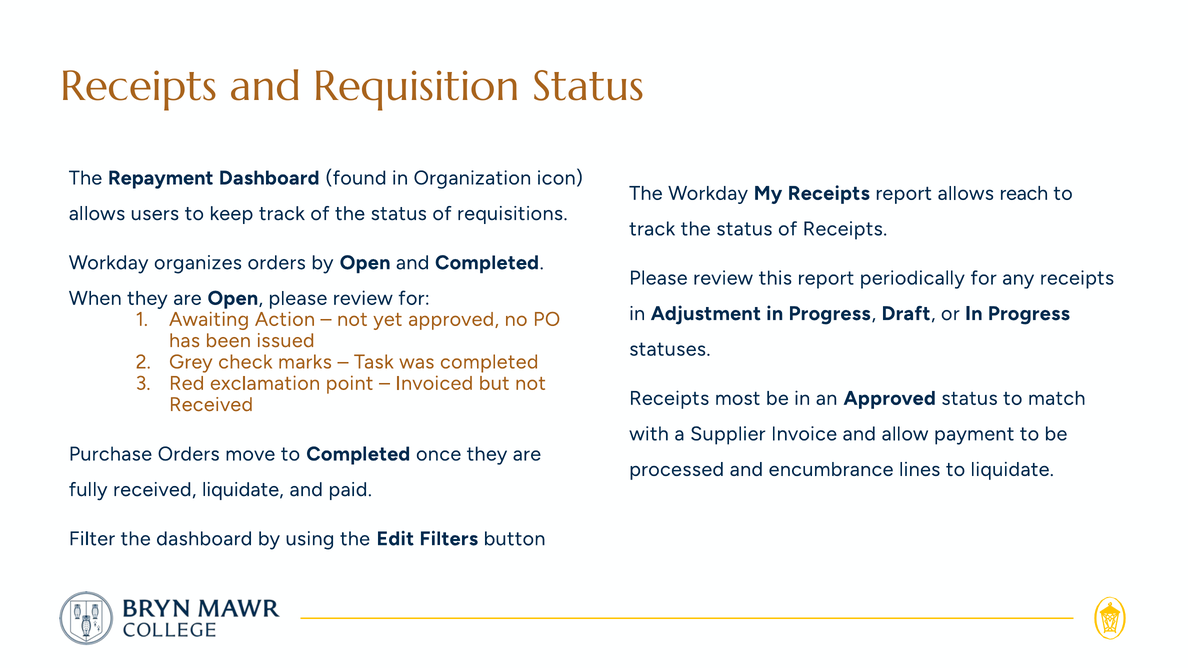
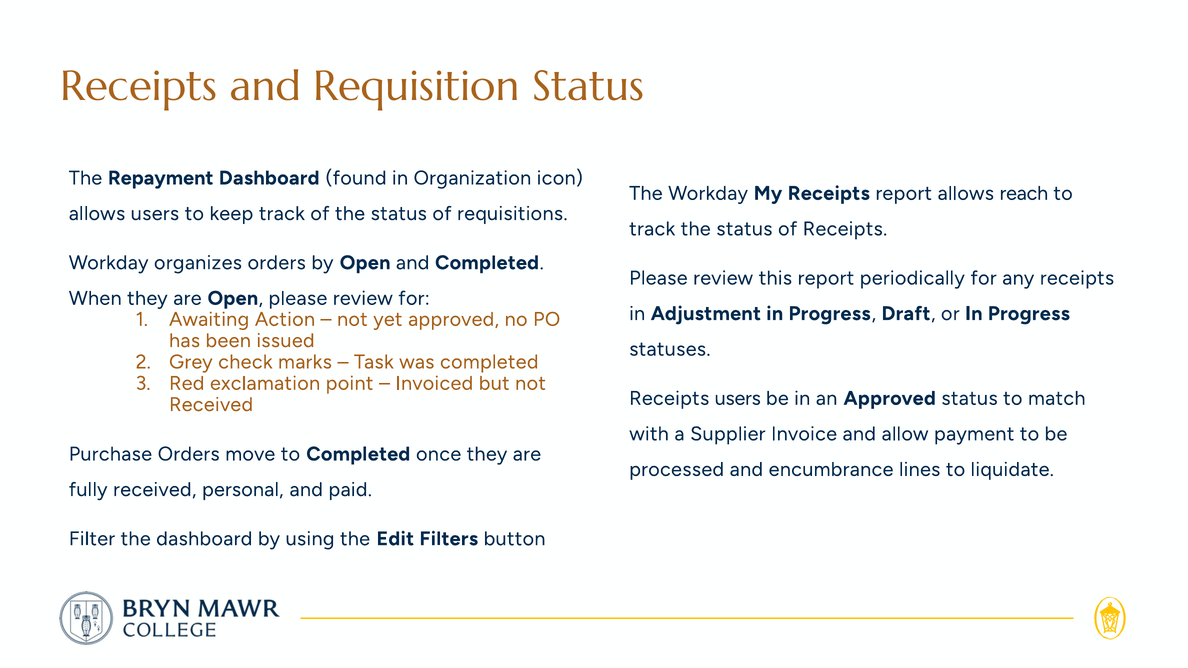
Receipts most: most -> users
received liquidate: liquidate -> personal
